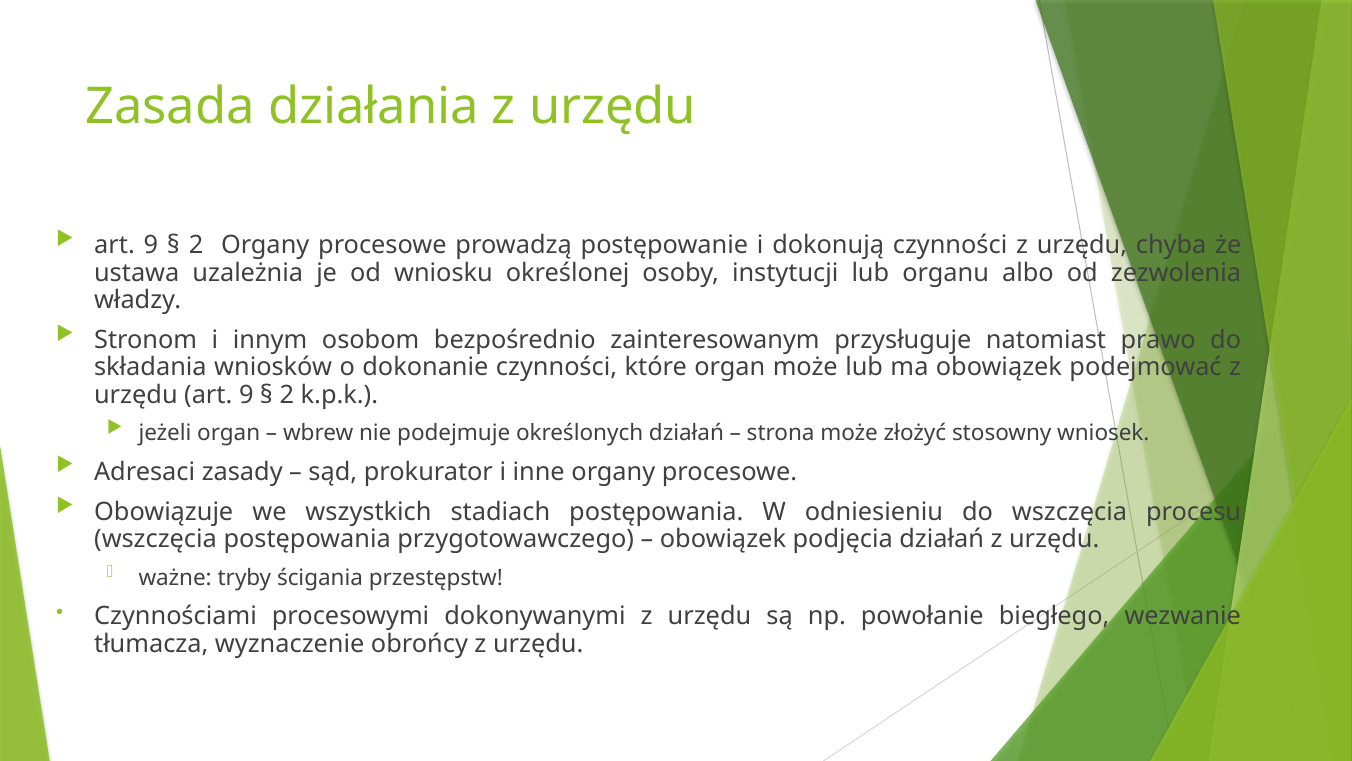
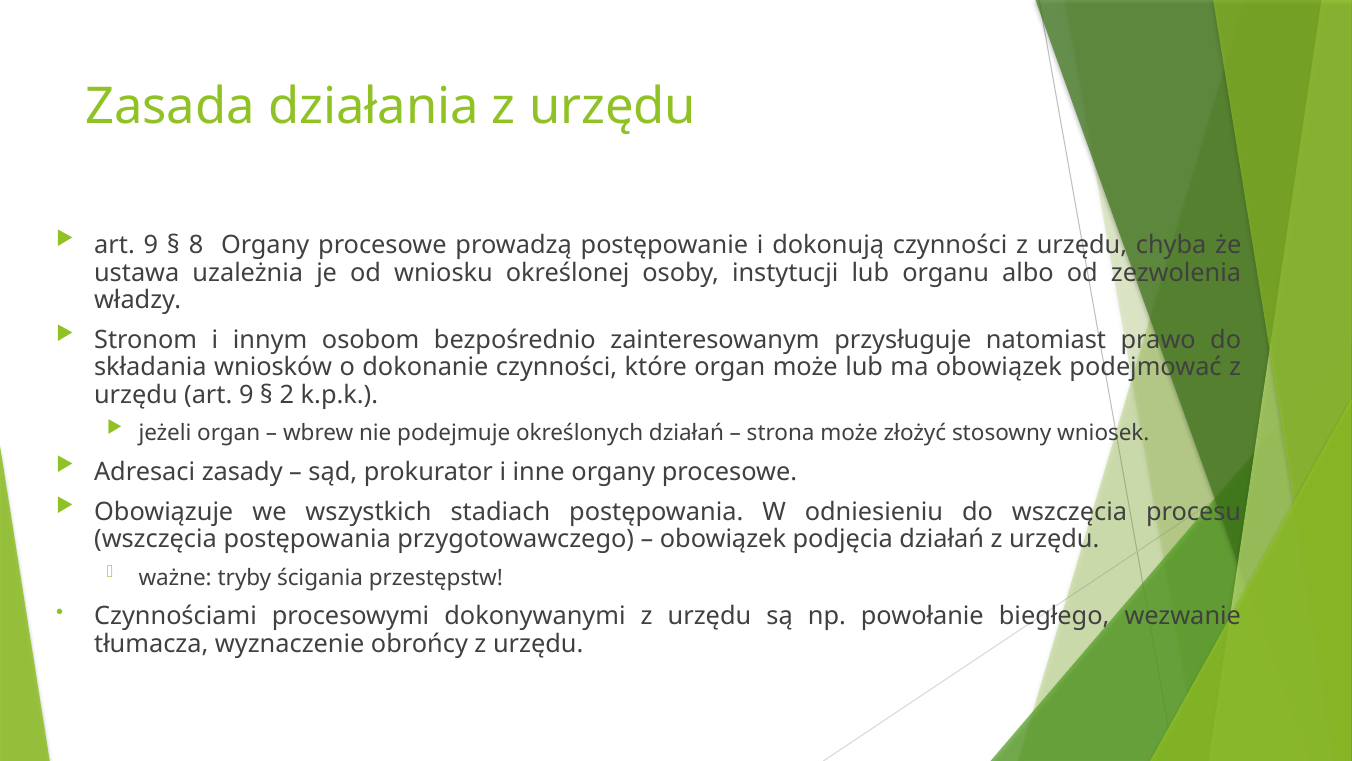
2 at (196, 245): 2 -> 8
